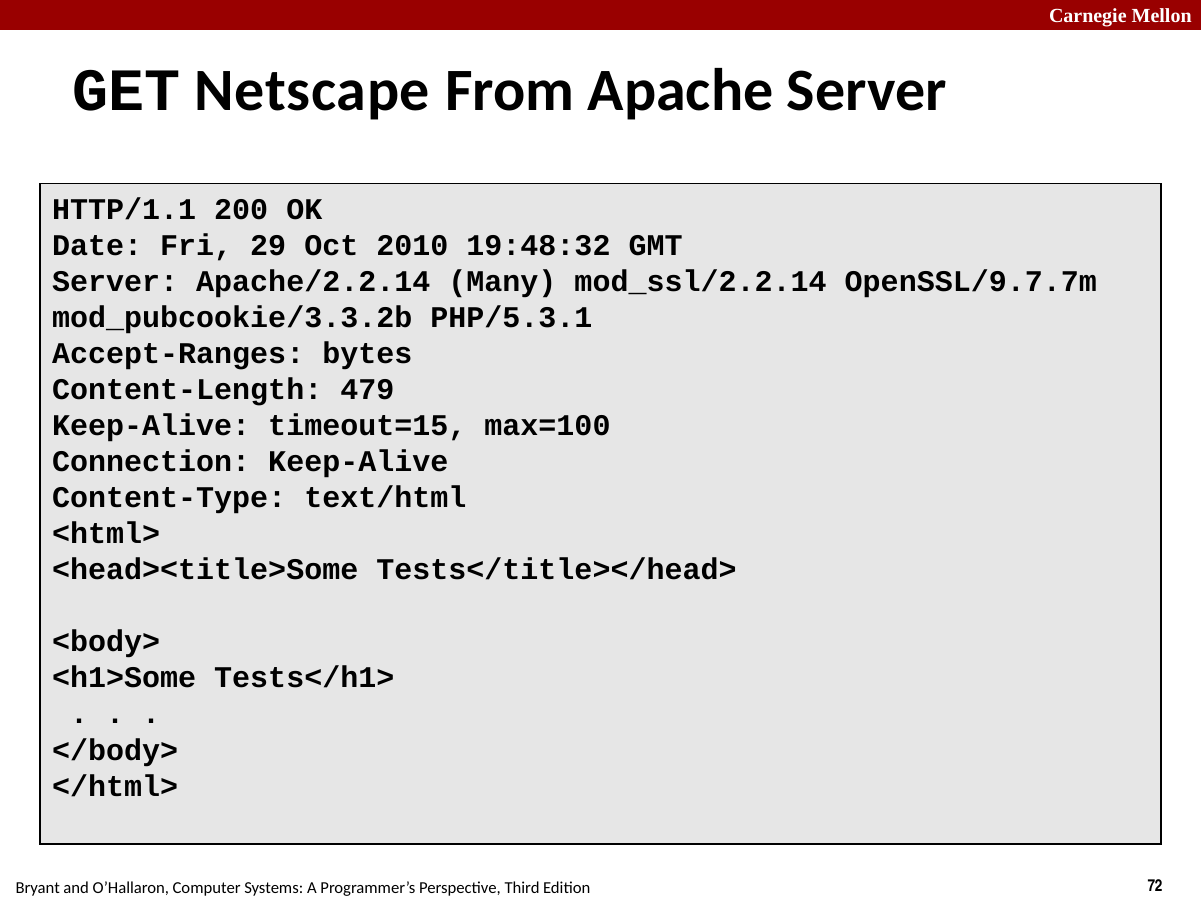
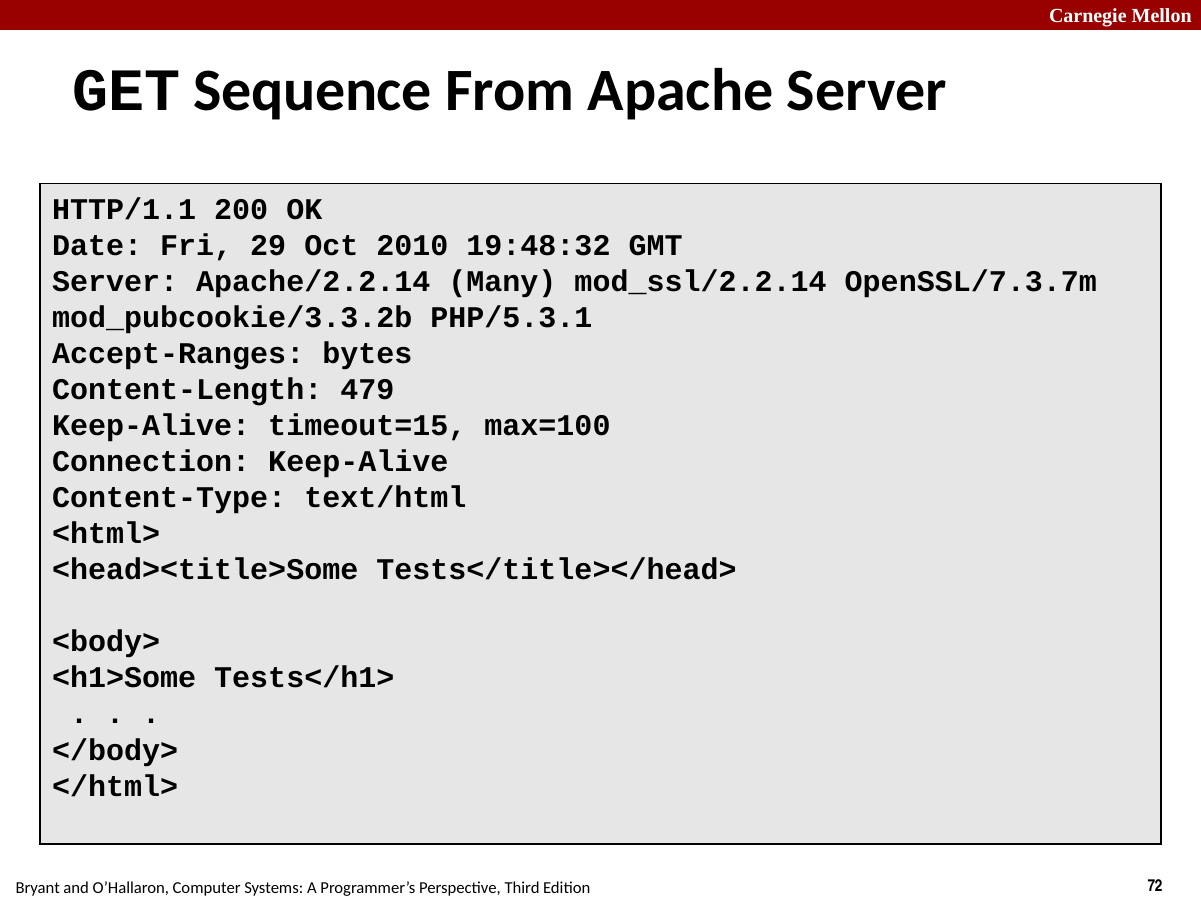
Netscape: Netscape -> Sequence
OpenSSL/9.7.7m: OpenSSL/9.7.7m -> OpenSSL/7.3.7m
